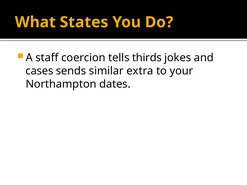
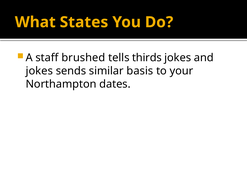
coercion: coercion -> brushed
cases at (39, 71): cases -> jokes
extra: extra -> basis
